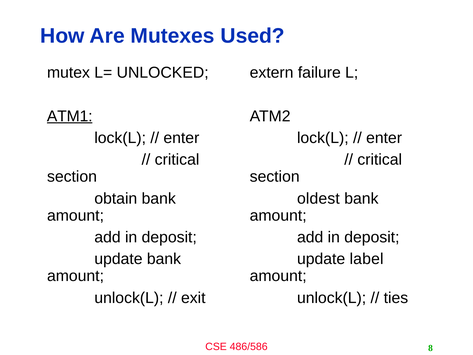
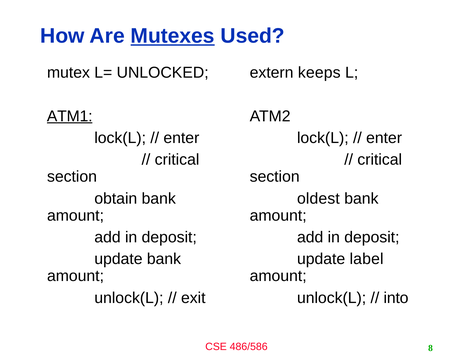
Mutexes underline: none -> present
failure: failure -> keeps
ties: ties -> into
